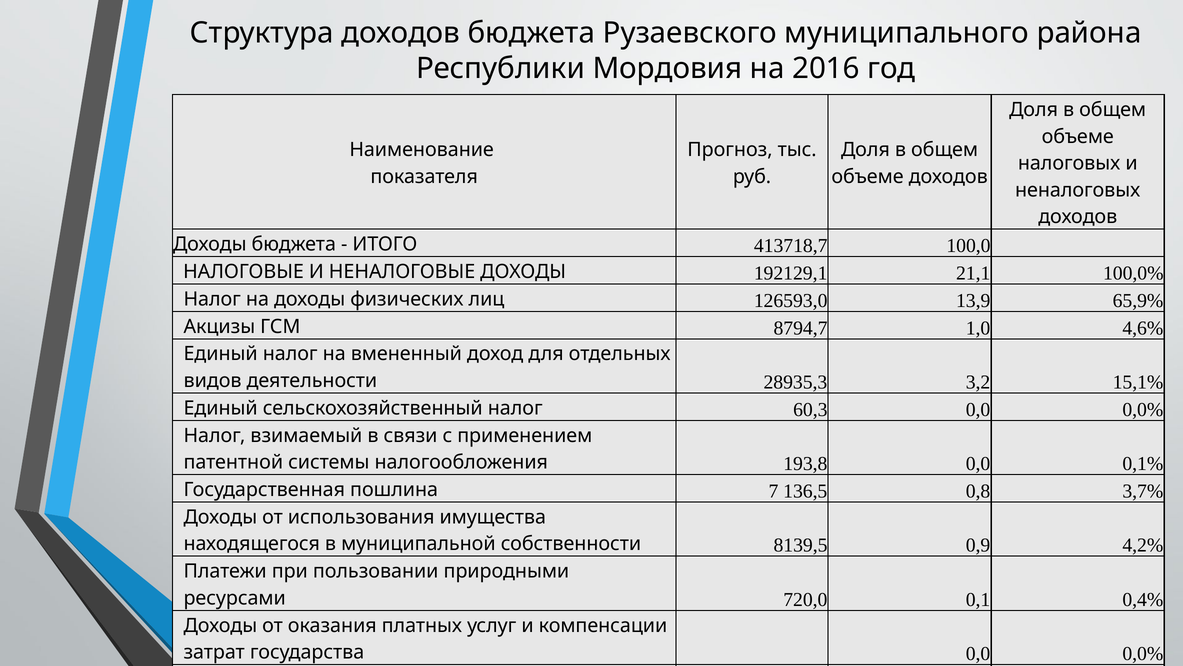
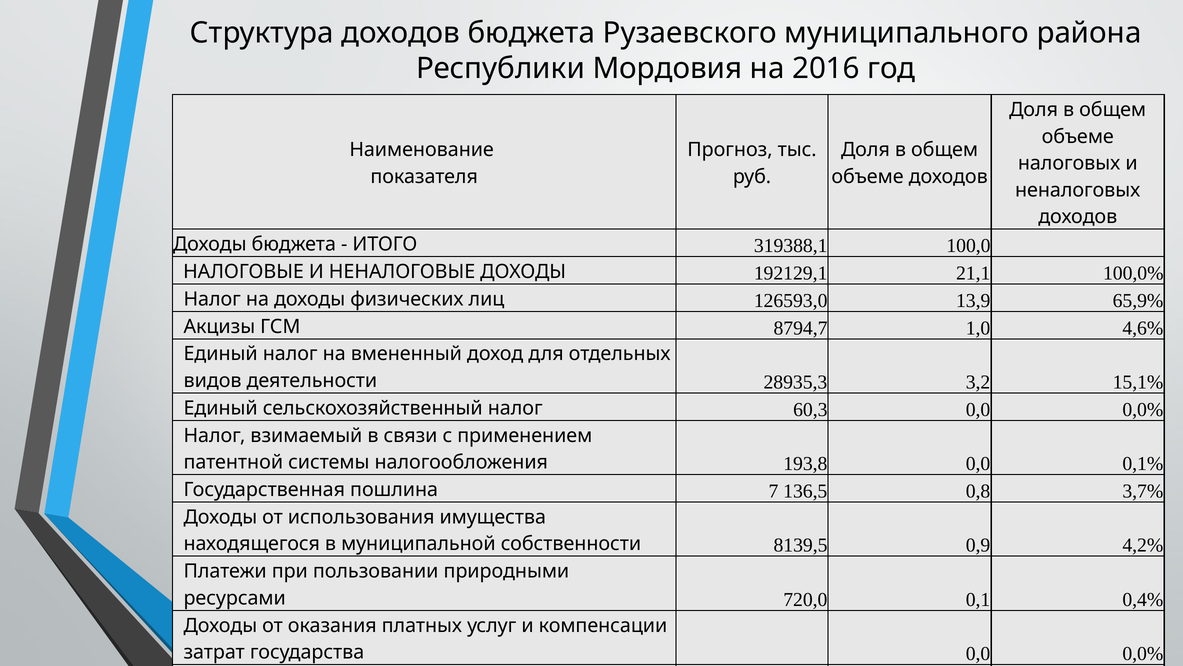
413718,7: 413718,7 -> 319388,1
